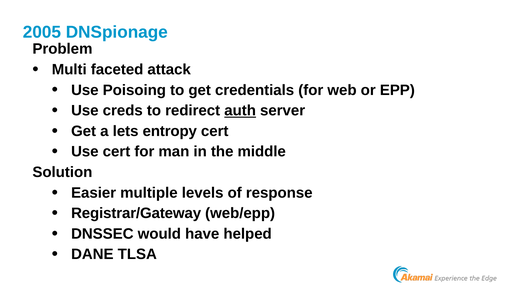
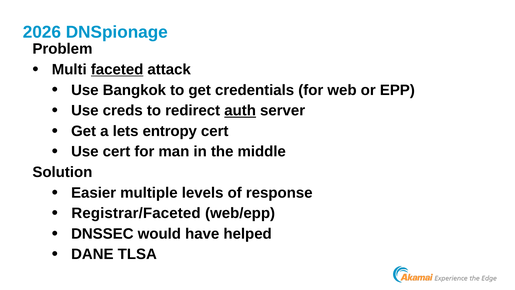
2005: 2005 -> 2026
faceted underline: none -> present
Poisoing: Poisoing -> Bangkok
Registrar/Gateway: Registrar/Gateway -> Registrar/Faceted
